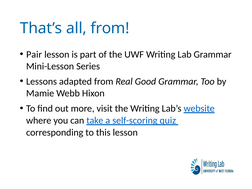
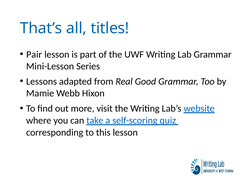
all from: from -> titles
